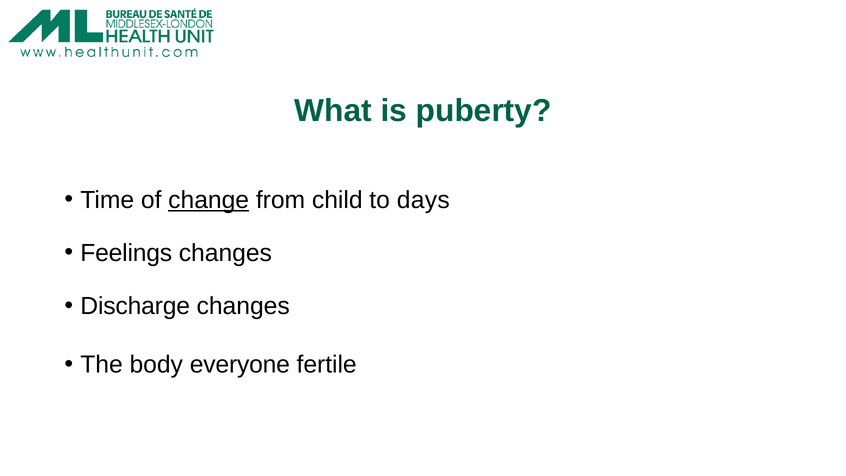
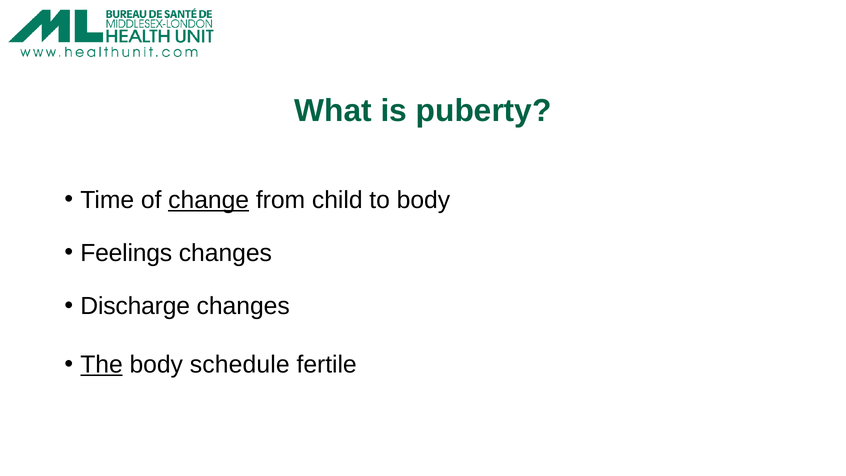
to days: days -> body
The underline: none -> present
everyone: everyone -> schedule
